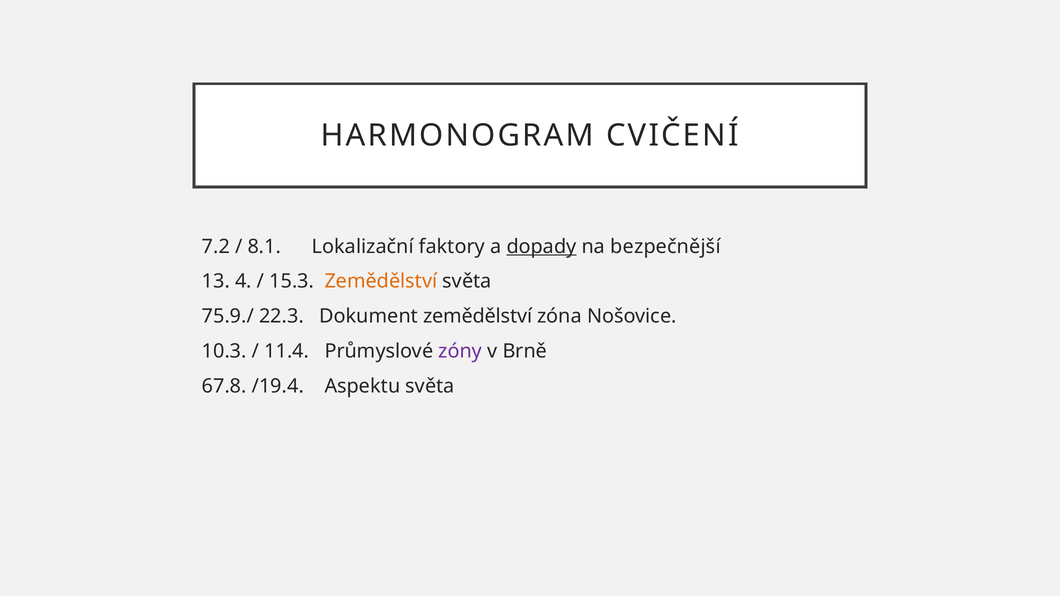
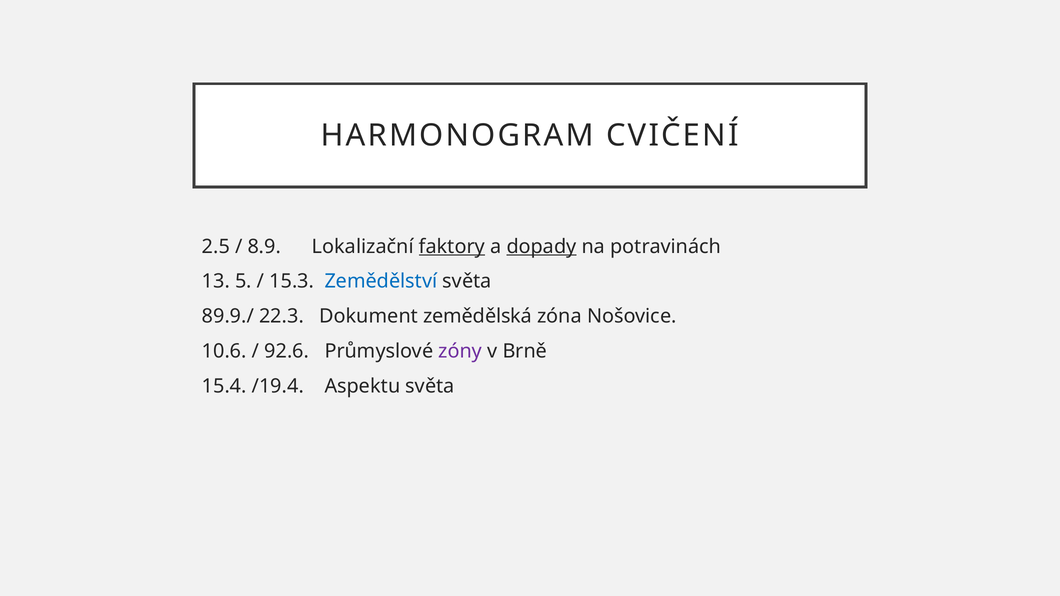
7.2: 7.2 -> 2.5
8.1: 8.1 -> 8.9
faktory underline: none -> present
bezpečnější: bezpečnější -> potravinách
4: 4 -> 5
Zemědělství at (381, 282) colour: orange -> blue
75.9./: 75.9./ -> 89.9./
Dokument zemědělství: zemědělství -> zemědělská
10.3: 10.3 -> 10.6
11.4: 11.4 -> 92.6
67.8: 67.8 -> 15.4
